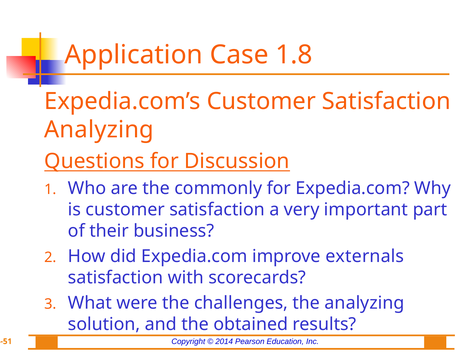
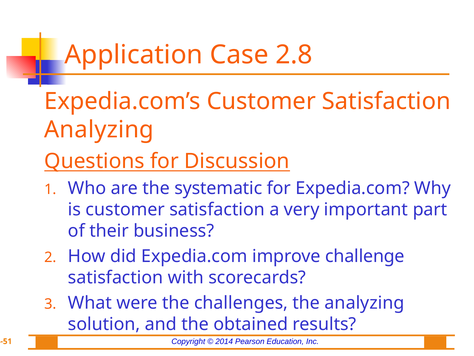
1.8: 1.8 -> 2.8
commonly: commonly -> systematic
externals: externals -> challenge
